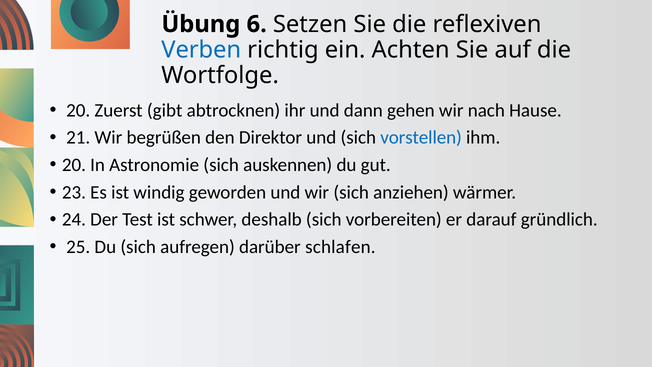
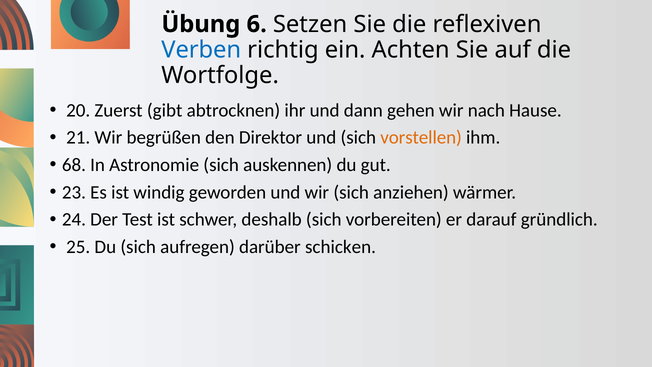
vorstellen colour: blue -> orange
20 at (74, 165): 20 -> 68
schlafen: schlafen -> schicken
